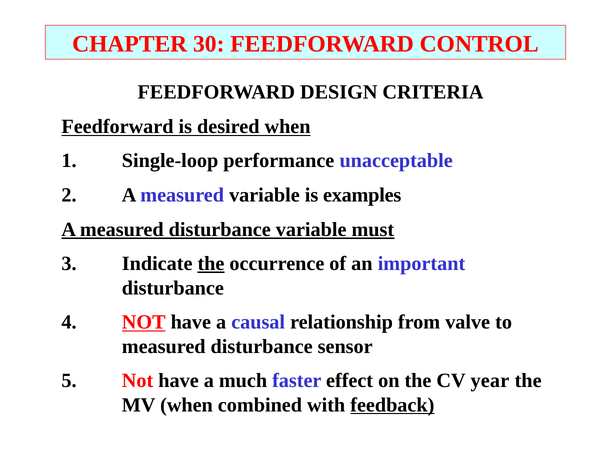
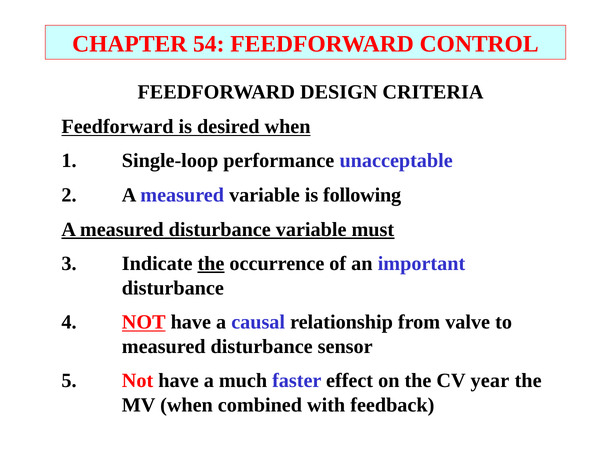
30: 30 -> 54
examples: examples -> following
feedback underline: present -> none
